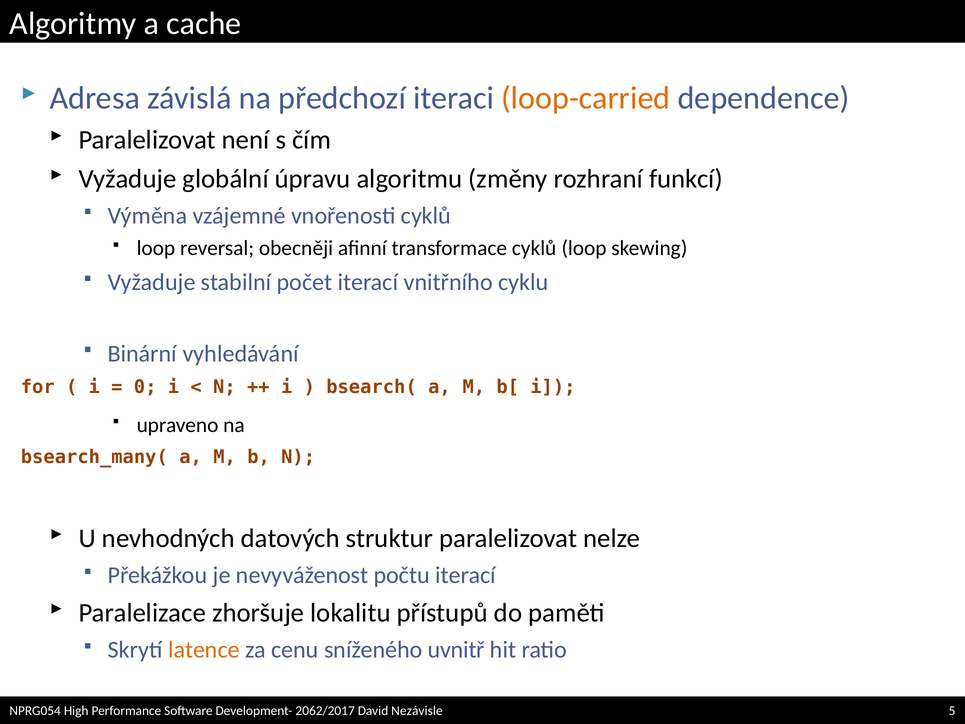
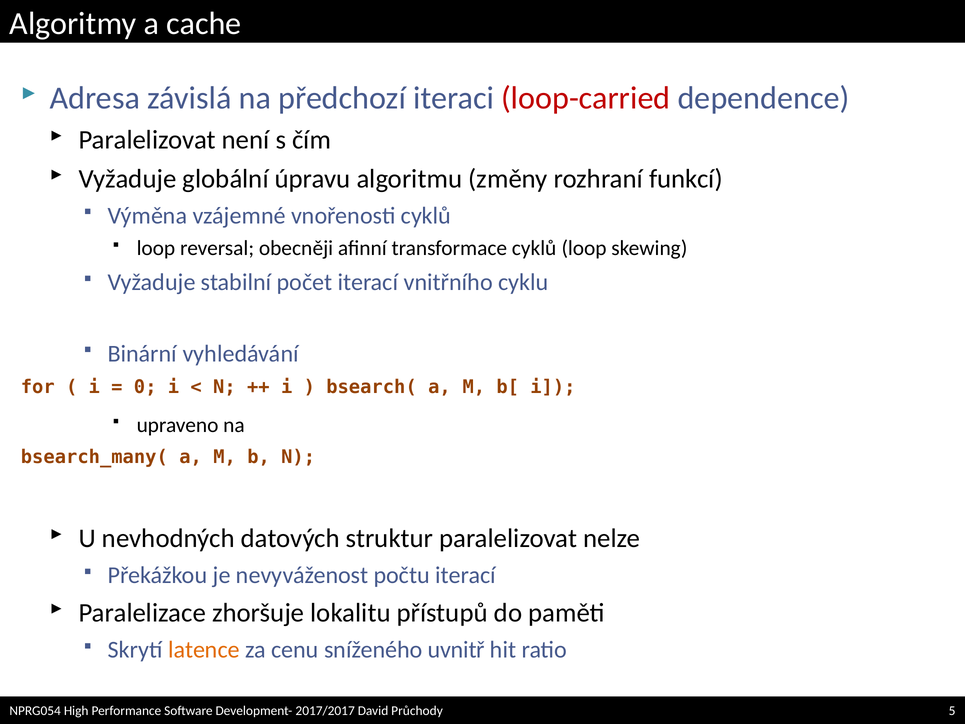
loop-carried colour: orange -> red
2062/2017: 2062/2017 -> 2017/2017
Nezávisle: Nezávisle -> Průchody
